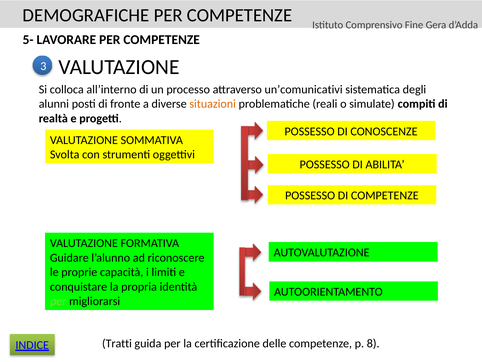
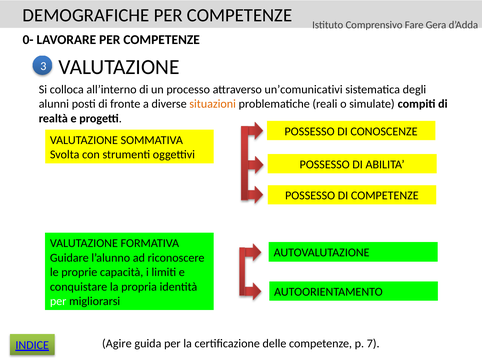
Fine: Fine -> Fare
5-: 5- -> 0-
per at (58, 301) colour: light green -> white
Tratti: Tratti -> Agire
8: 8 -> 7
